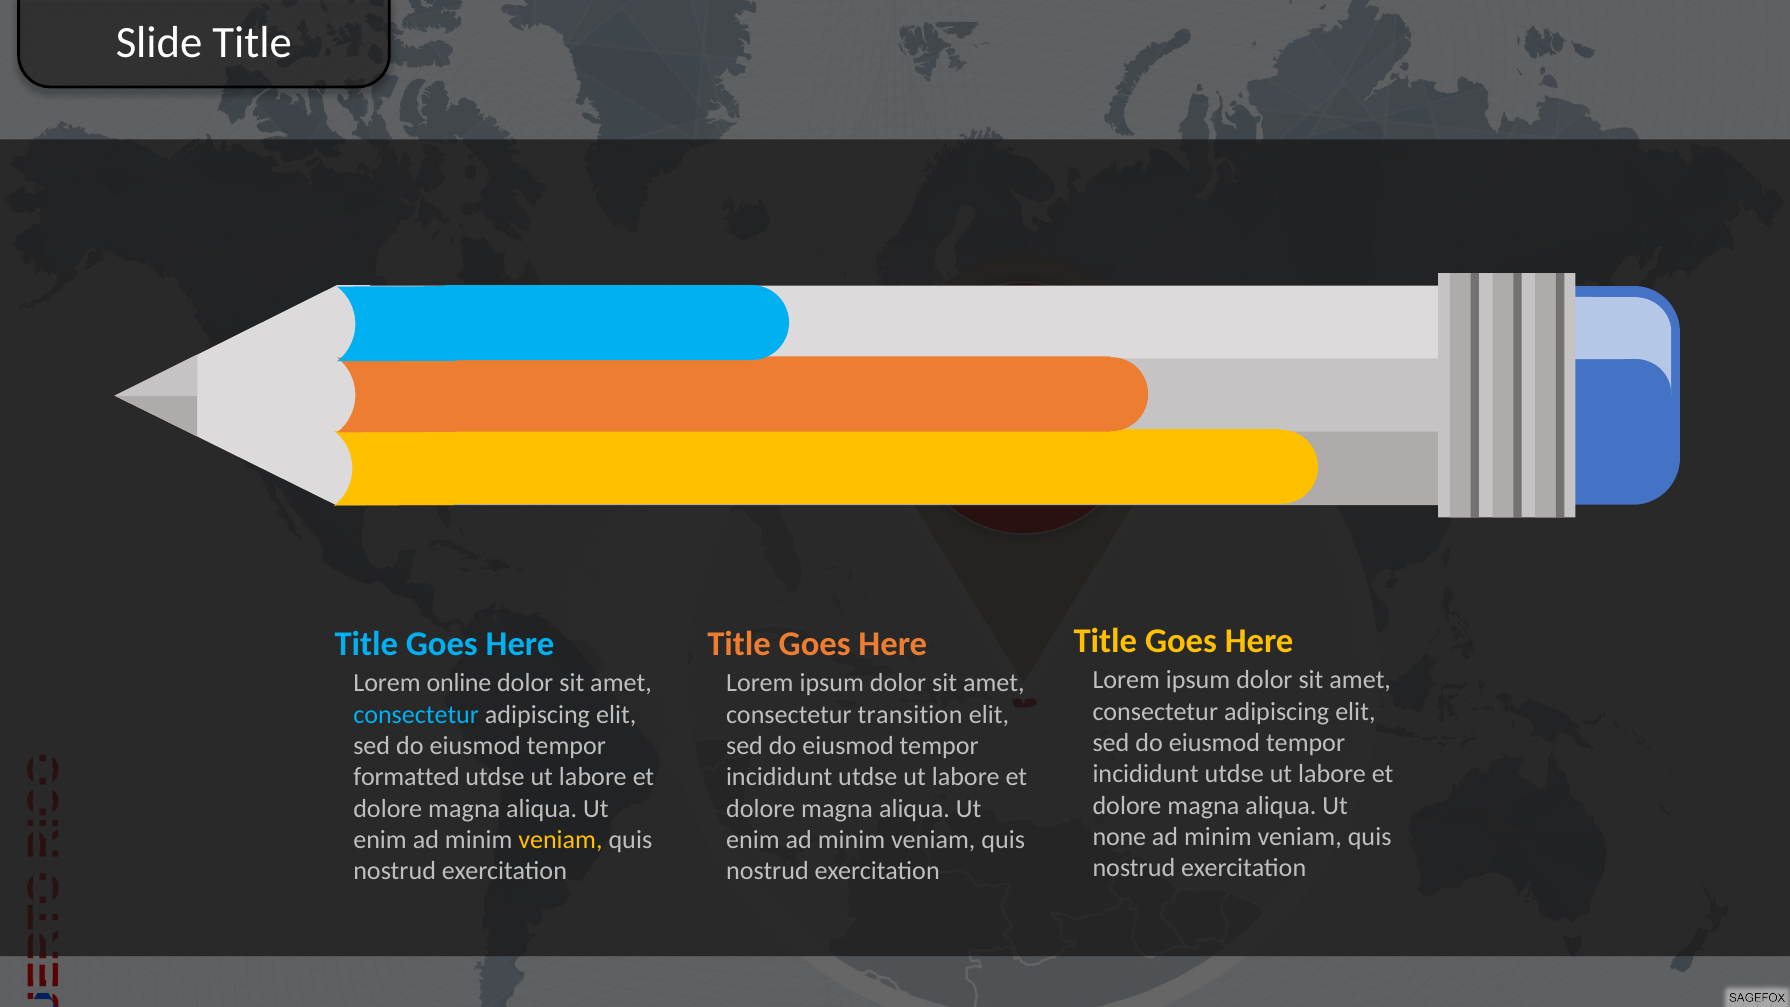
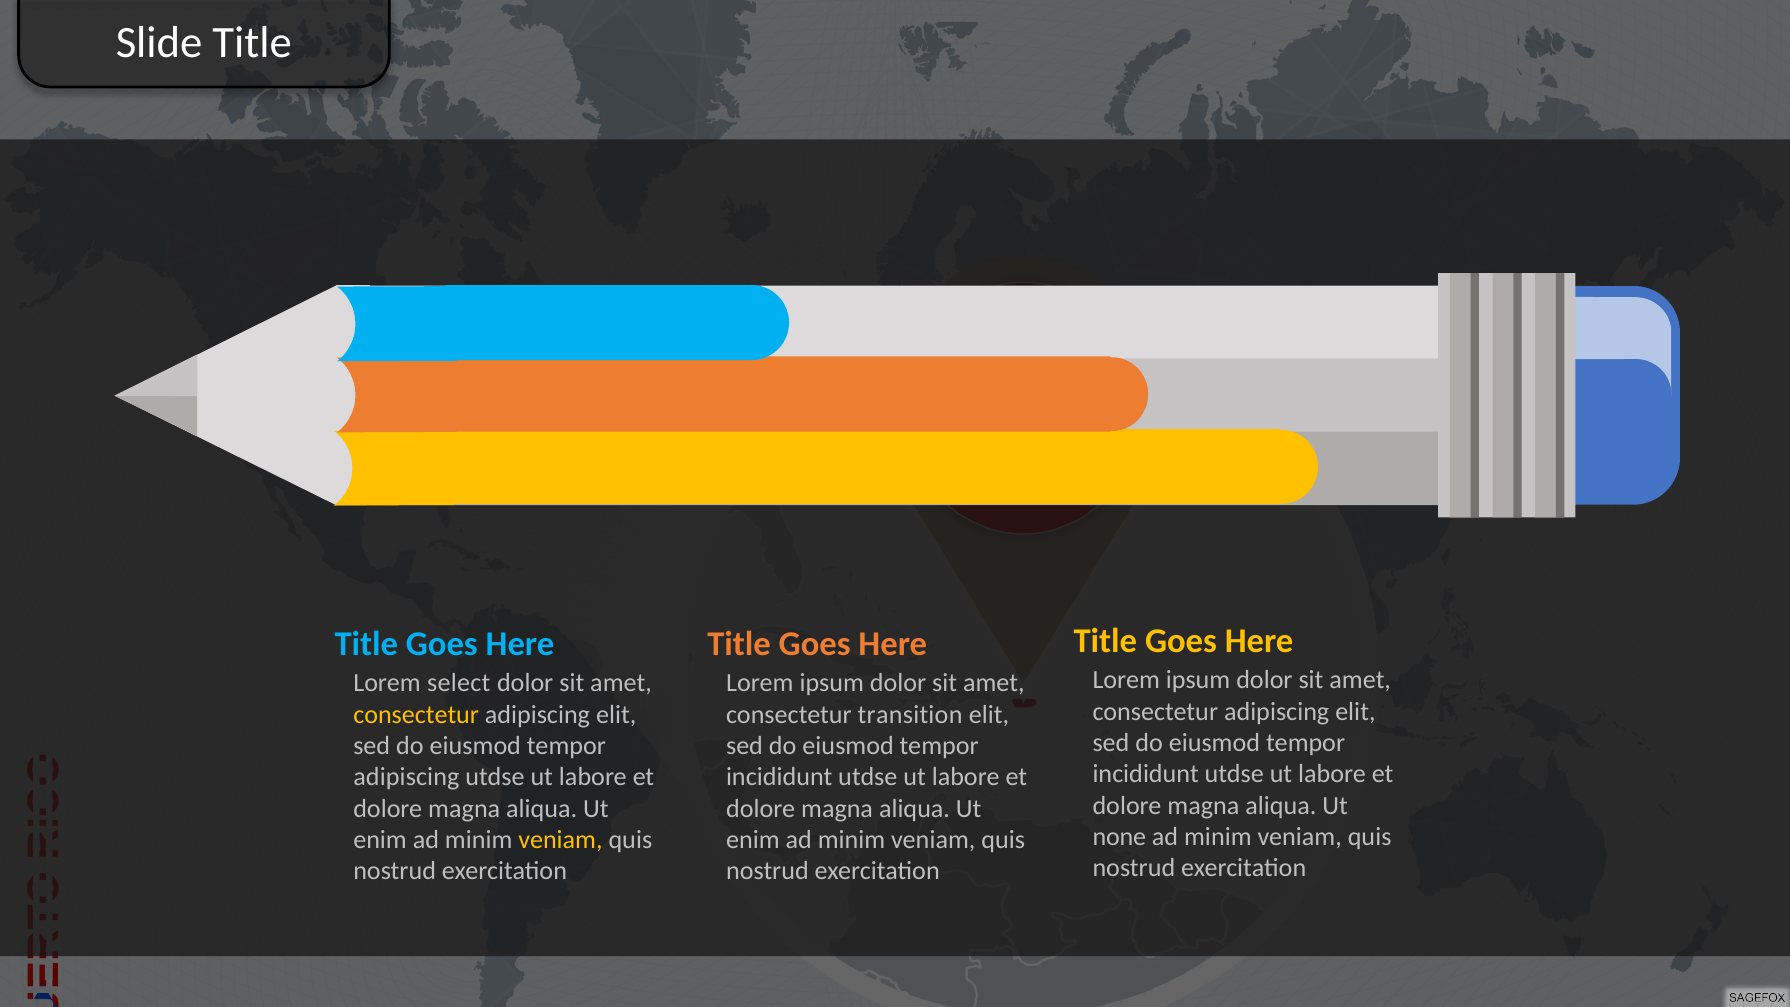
online: online -> select
consectetur at (416, 714) colour: light blue -> yellow
formatted at (407, 777): formatted -> adipiscing
